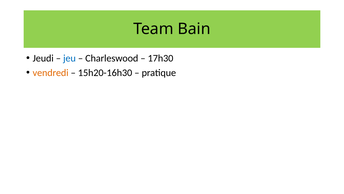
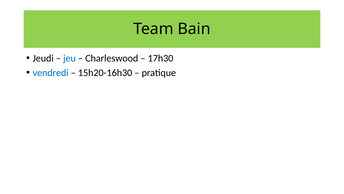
vendredi colour: orange -> blue
